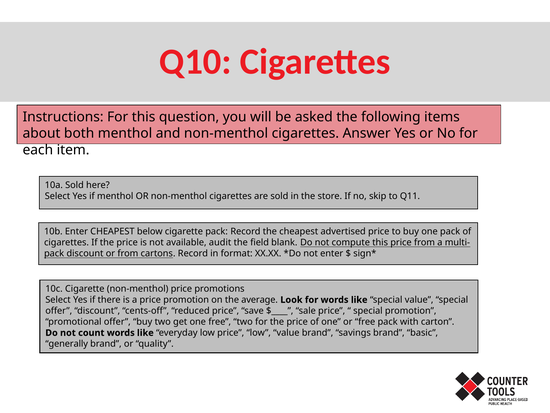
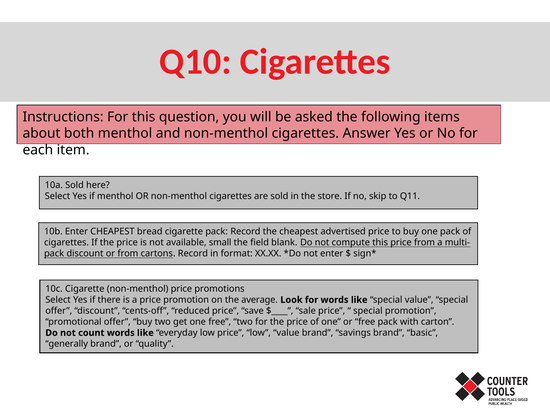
below: below -> bread
audit: audit -> small
